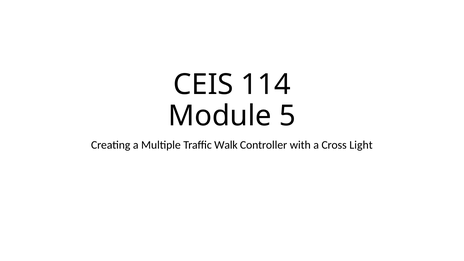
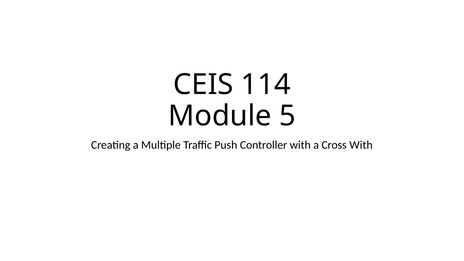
Walk: Walk -> Push
Cross Light: Light -> With
